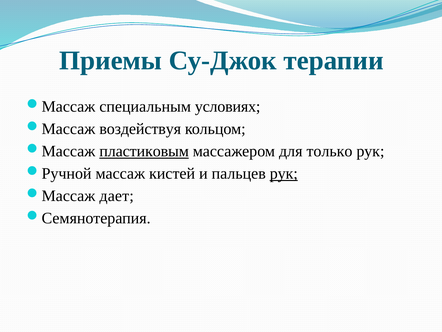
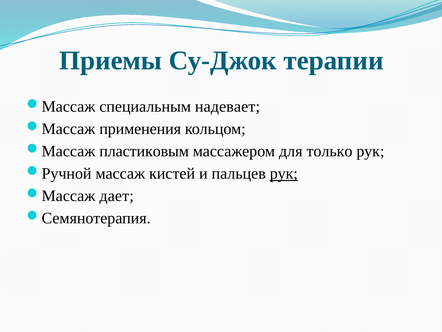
условиях: условиях -> надевает
воздействуя: воздействуя -> применения
пластиковым underline: present -> none
